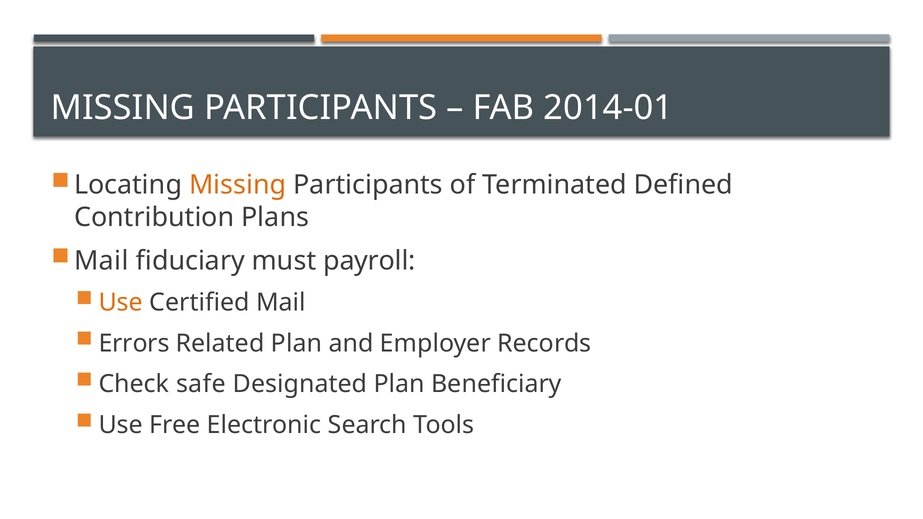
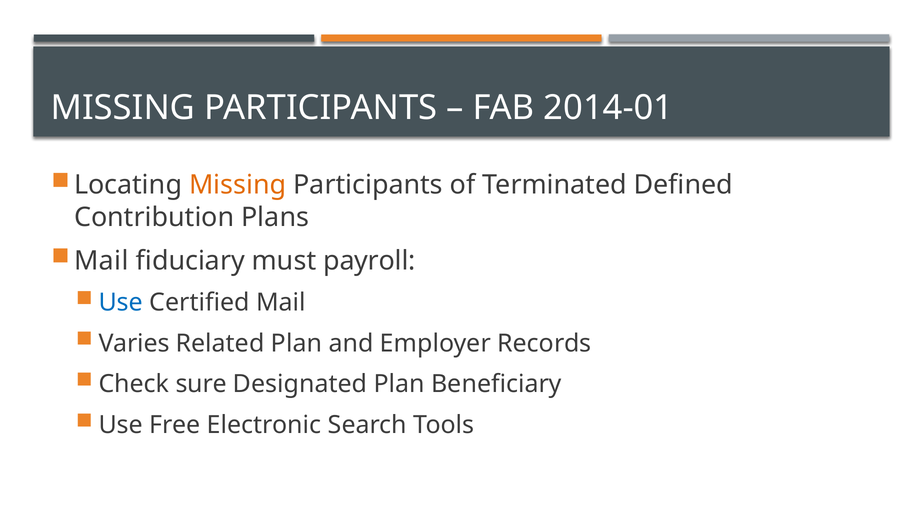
Use at (121, 303) colour: orange -> blue
Errors: Errors -> Varies
safe: safe -> sure
